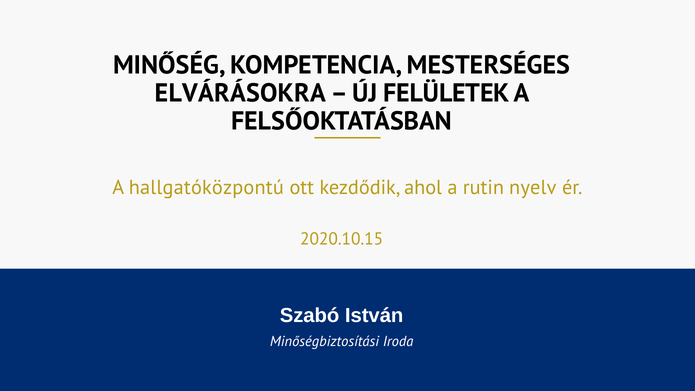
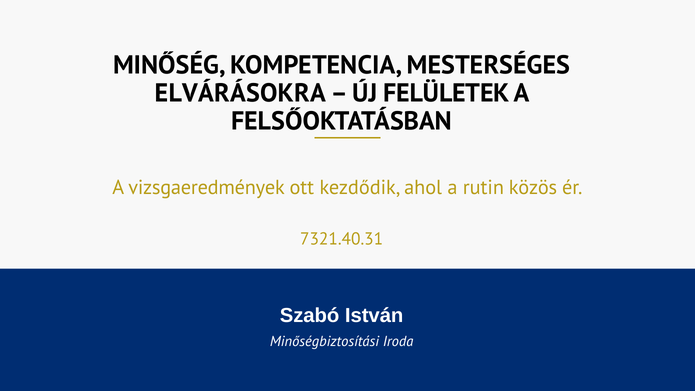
hallgatóközpontú: hallgatóközpontú -> vizsgaeredmények
nyelv: nyelv -> közös
2020.10.15: 2020.10.15 -> 7321.40.31
